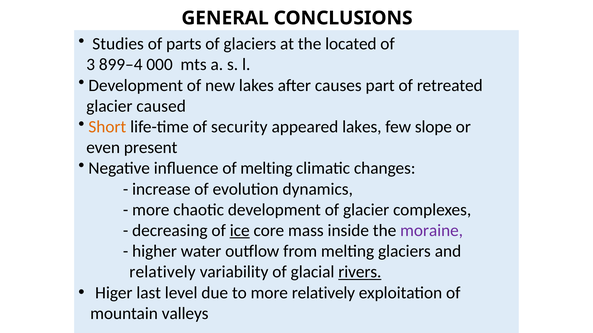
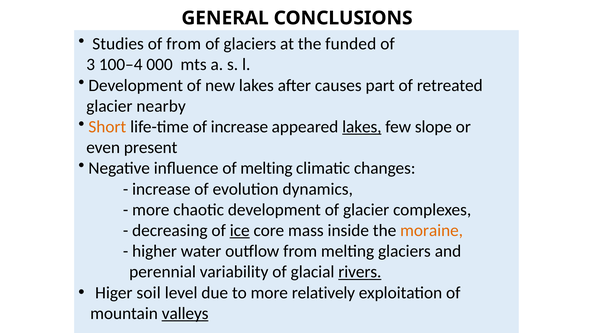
of parts: parts -> from
located: located -> funded
899–4: 899–4 -> 100–4
caused: caused -> nearby
of security: security -> increase
lakes at (362, 127) underline: none -> present
moraine colour: purple -> orange
relatively at (162, 272): relatively -> perennial
last: last -> soil
valleys underline: none -> present
